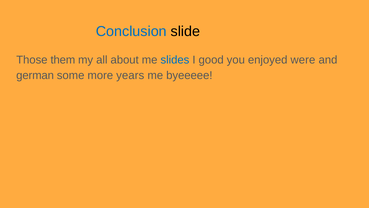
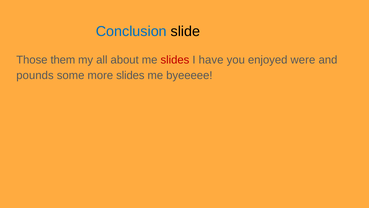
slides at (175, 60) colour: blue -> red
good: good -> have
german: german -> pounds
more years: years -> slides
